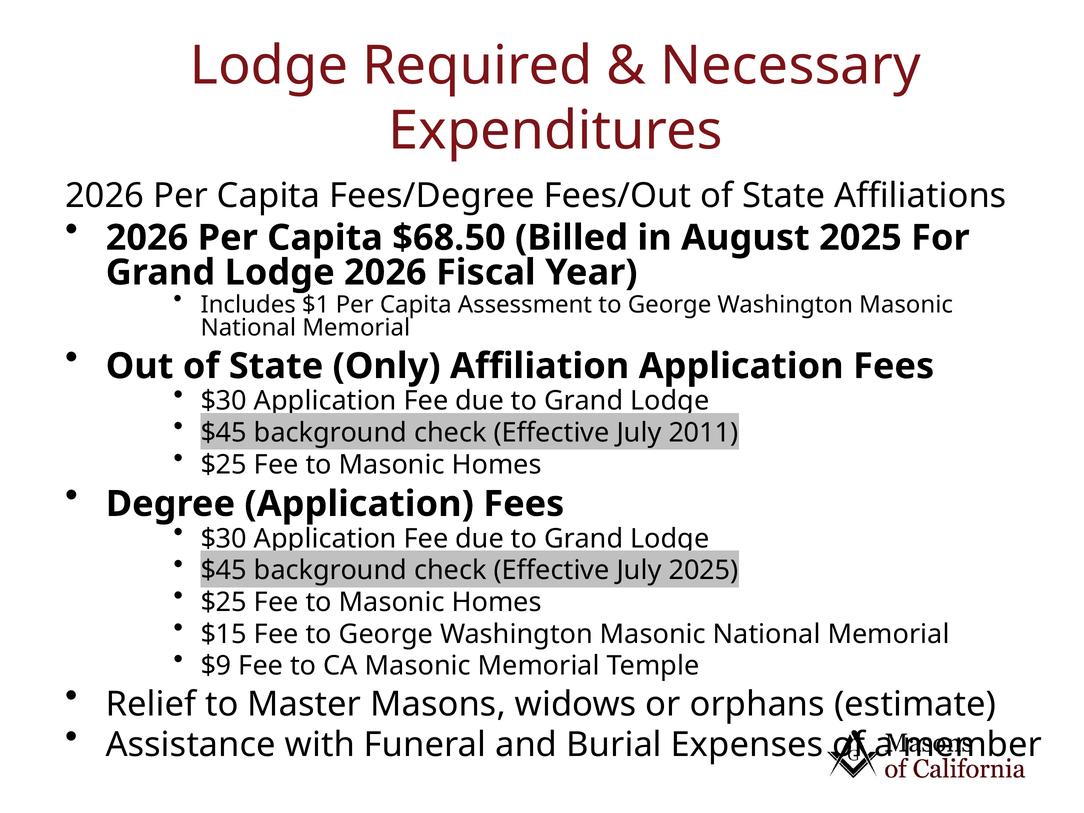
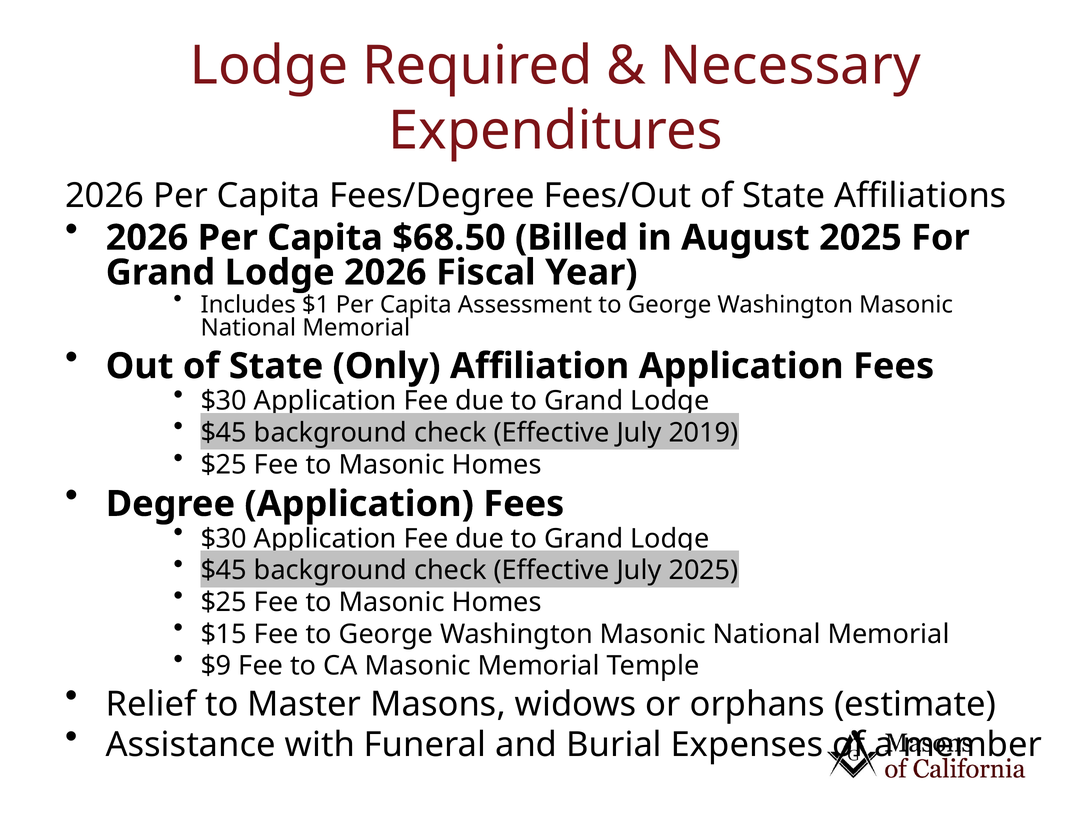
2011: 2011 -> 2019
